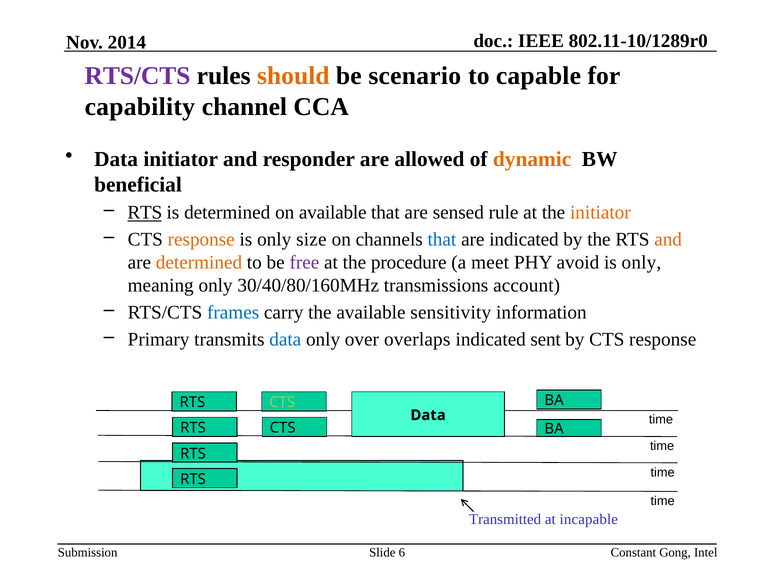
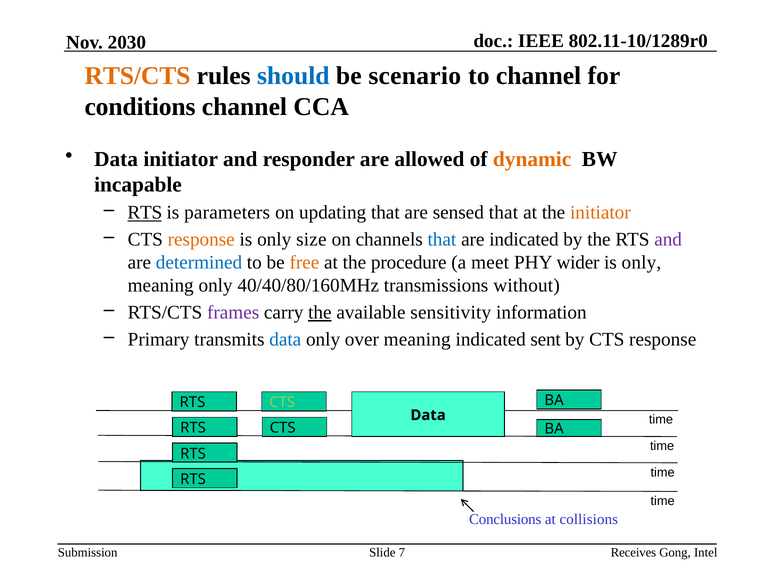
2014: 2014 -> 2030
RTS/CTS at (137, 76) colour: purple -> orange
should colour: orange -> blue
to capable: capable -> channel
capability: capability -> conditions
beneficial: beneficial -> incapable
is determined: determined -> parameters
on available: available -> updating
sensed rule: rule -> that
and at (668, 239) colour: orange -> purple
determined at (199, 263) colour: orange -> blue
free colour: purple -> orange
avoid: avoid -> wider
30/40/80/160MHz: 30/40/80/160MHz -> 40/40/80/160MHz
account: account -> without
frames colour: blue -> purple
the at (320, 312) underline: none -> present
over overlaps: overlaps -> meaning
Transmitted: Transmitted -> Conclusions
incapable: incapable -> collisions
6: 6 -> 7
Constant: Constant -> Receives
